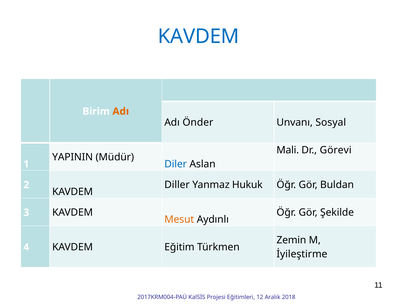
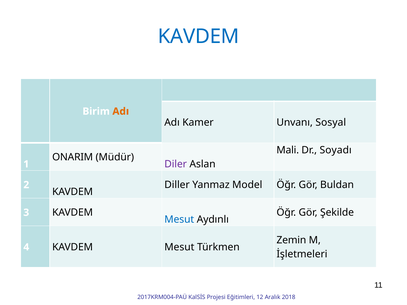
Önder: Önder -> Kamer
Görevi: Görevi -> Soyadı
YAPININ: YAPININ -> ONARIM
Diler colour: blue -> purple
Hukuk: Hukuk -> Model
Mesut at (179, 220) colour: orange -> blue
4 KAVDEM Eğitim: Eğitim -> Mesut
İyileştirme: İyileştirme -> İşletmeleri
